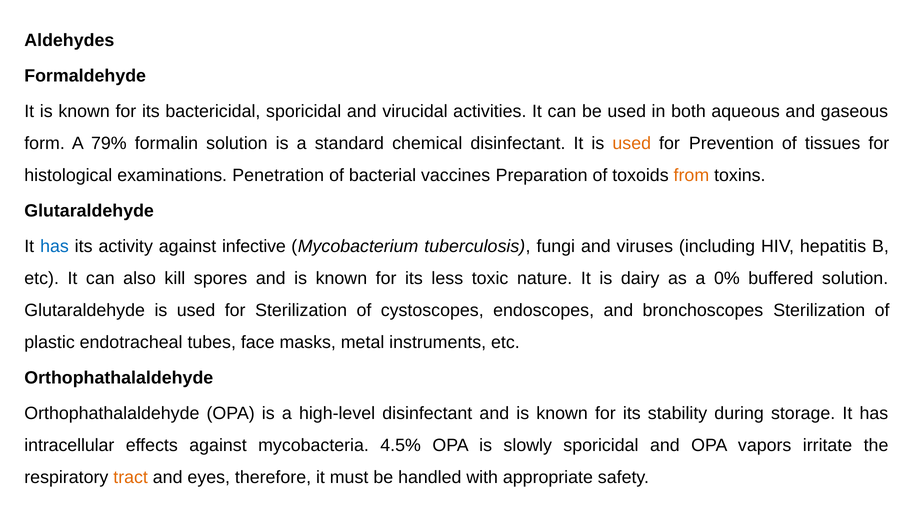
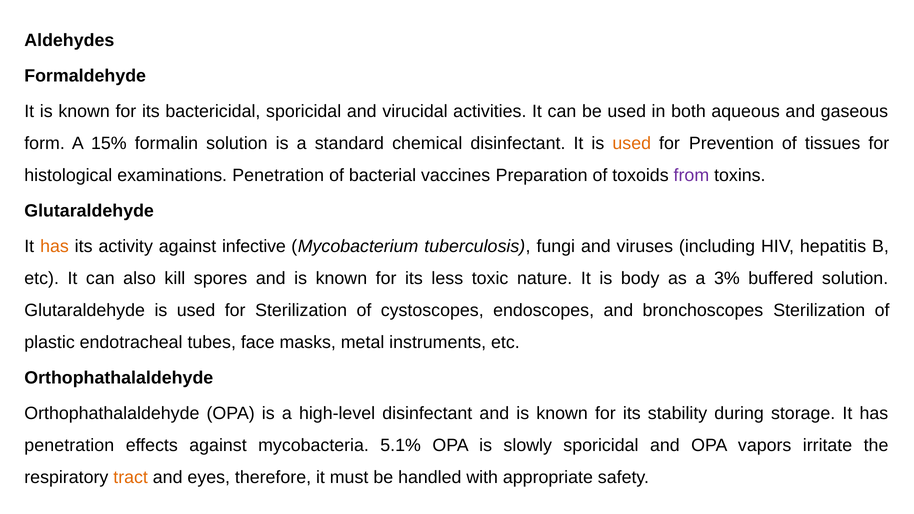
79%: 79% -> 15%
from colour: orange -> purple
has at (54, 247) colour: blue -> orange
dairy: dairy -> body
0%: 0% -> 3%
intracellular at (69, 446): intracellular -> penetration
4.5%: 4.5% -> 5.1%
